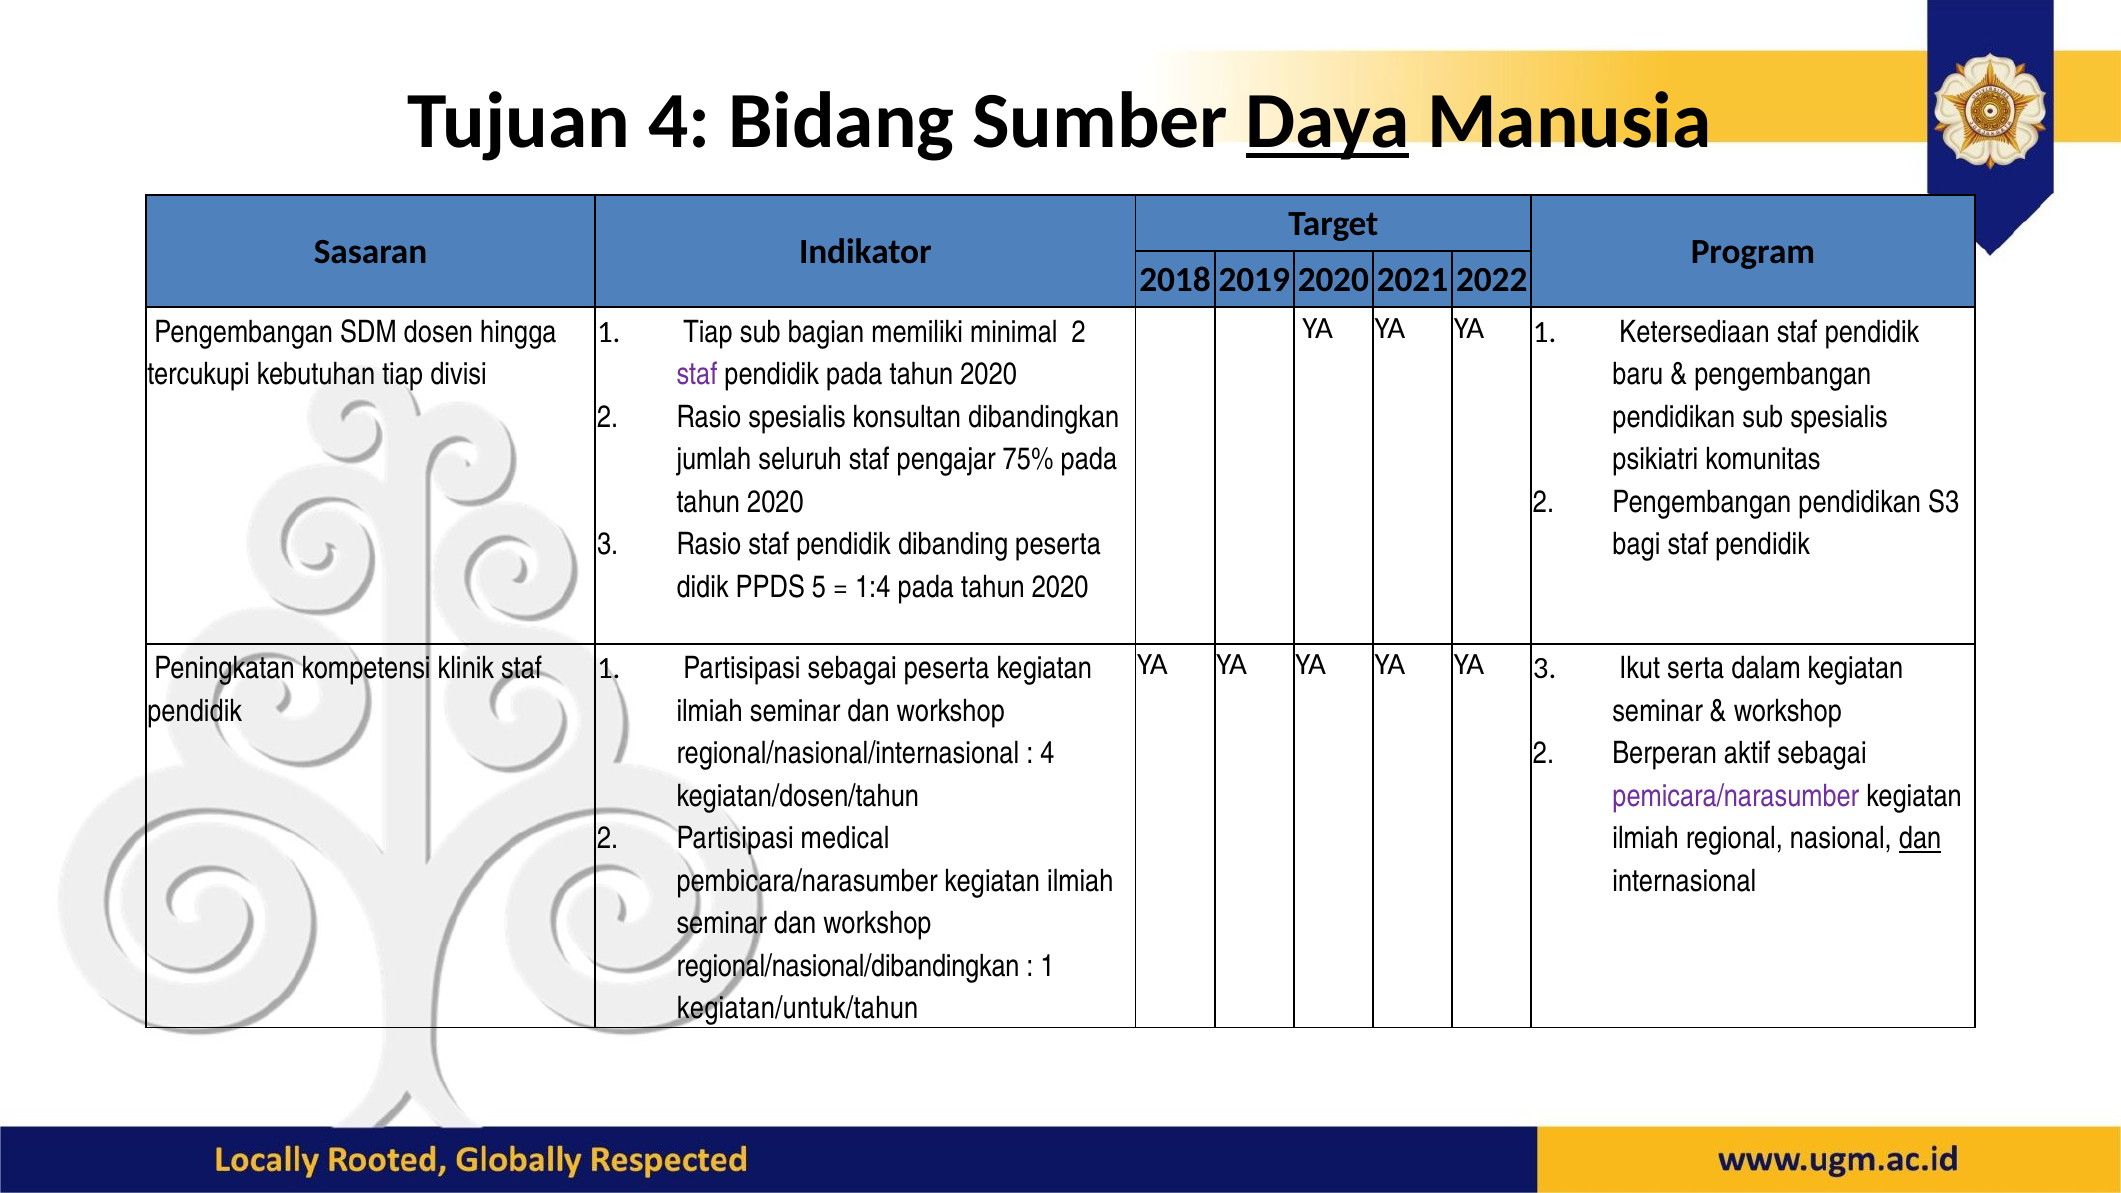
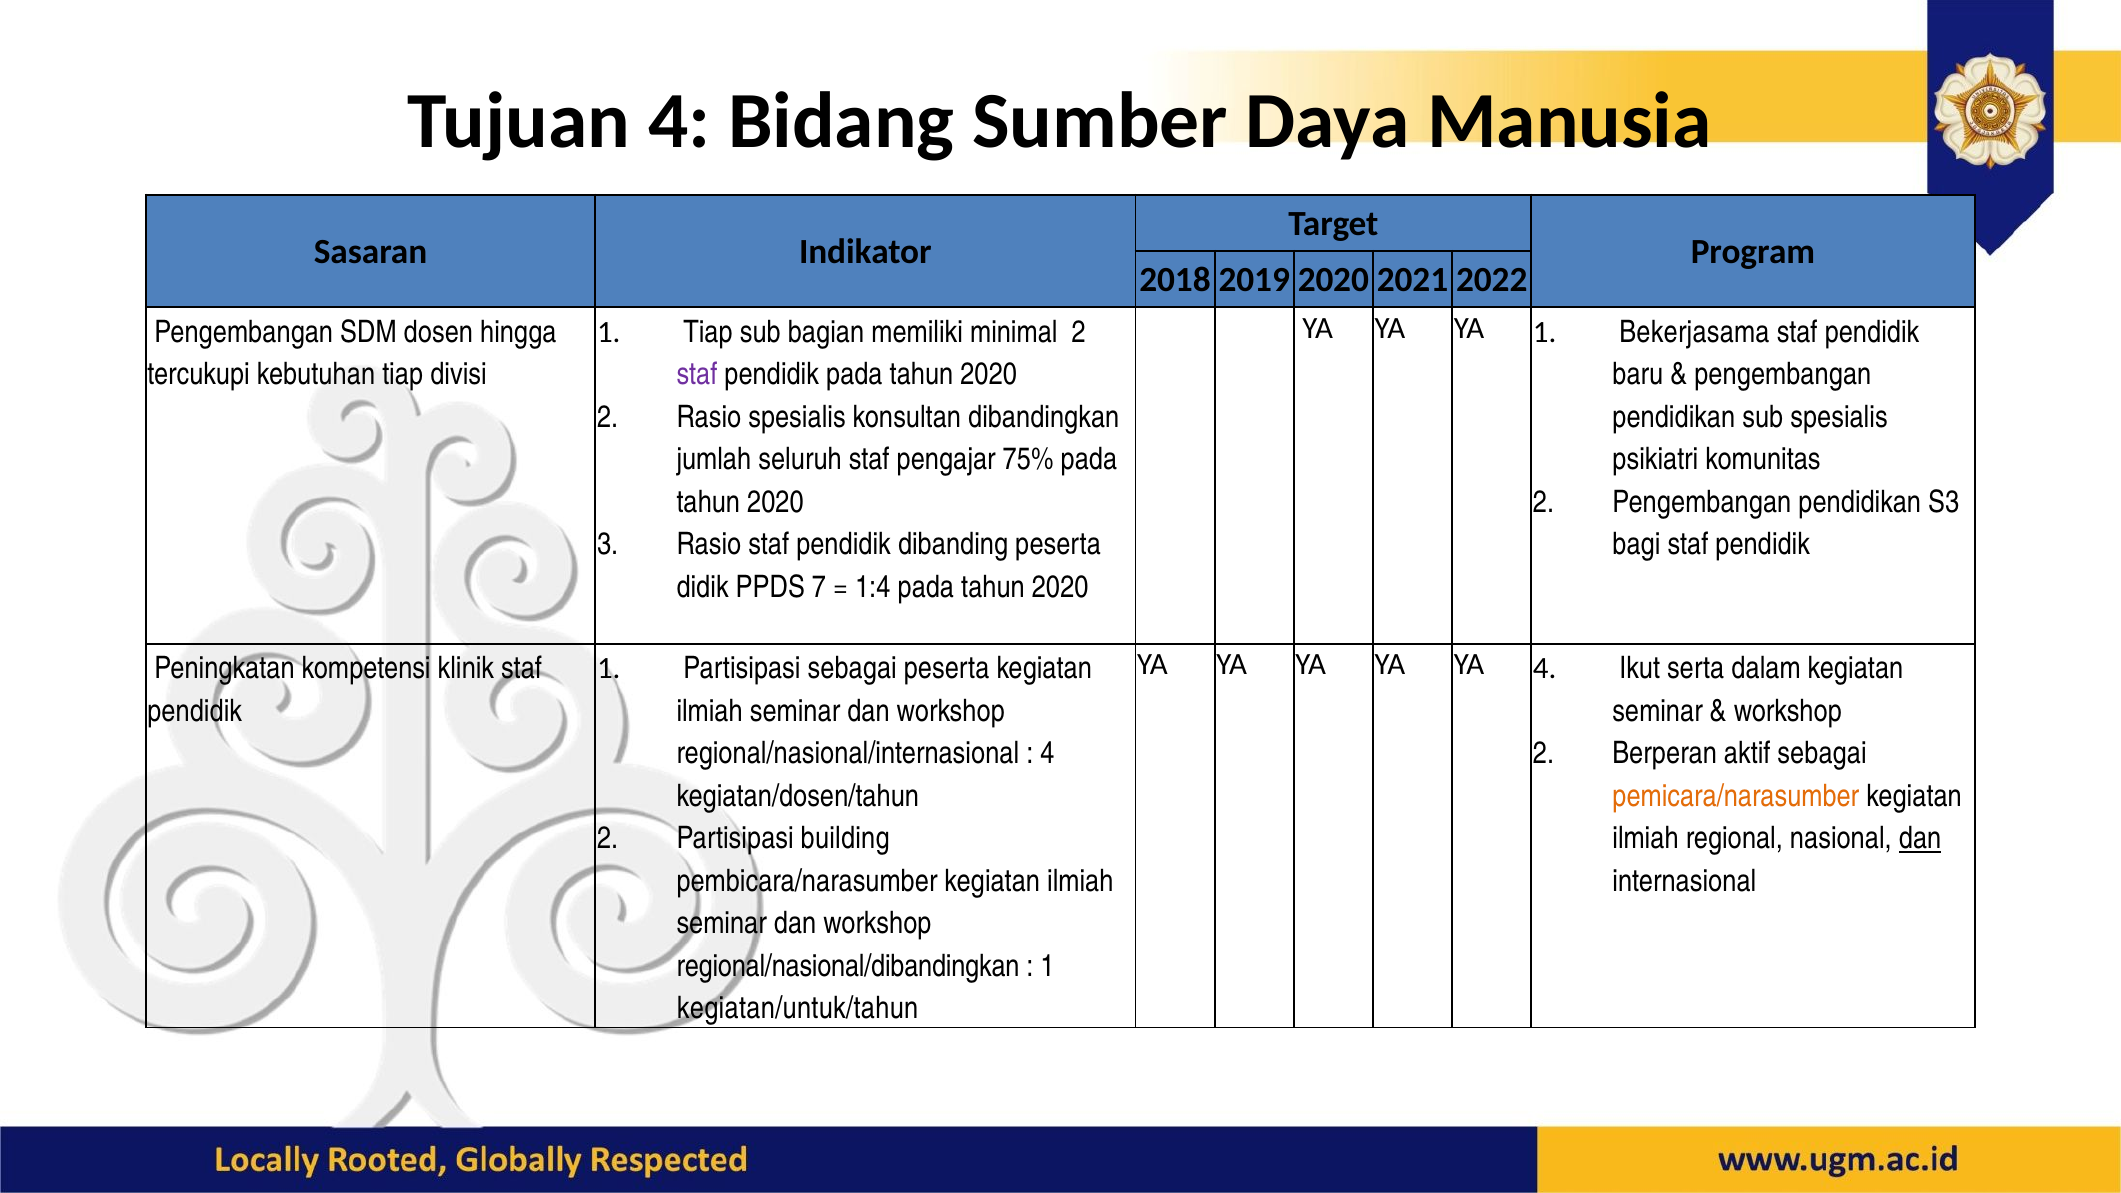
Daya underline: present -> none
Ketersediaan: Ketersediaan -> Bekerjasama
5: 5 -> 7
YA 3: 3 -> 4
pemicara/narasumber colour: purple -> orange
medical: medical -> building
